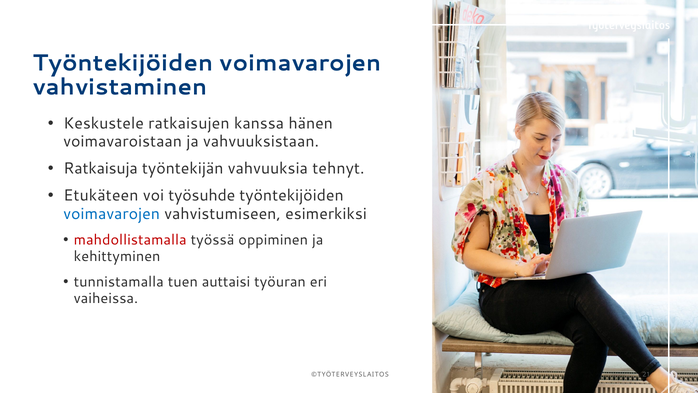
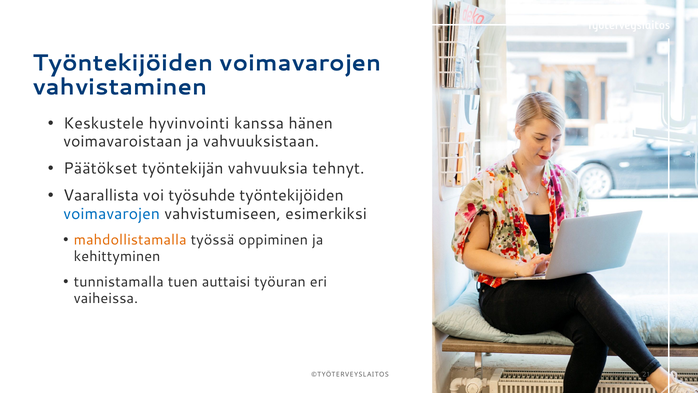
ratkaisujen: ratkaisujen -> hyvinvointi
Ratkaisuja: Ratkaisuja -> Päätökset
Etukäteen: Etukäteen -> Vaarallista
mahdollistamalla colour: red -> orange
